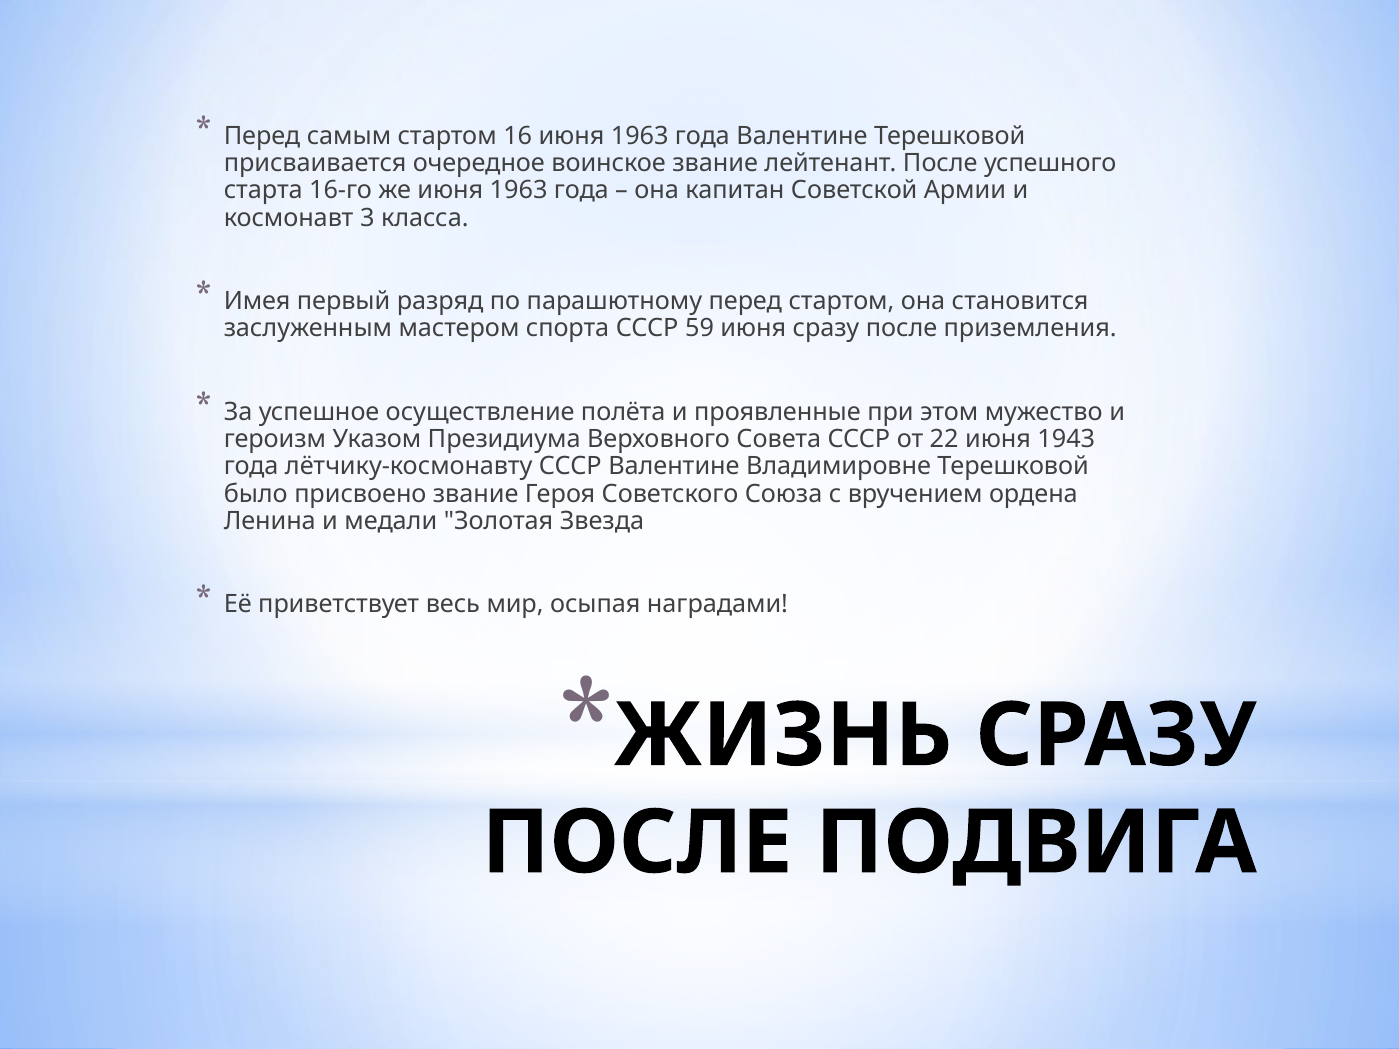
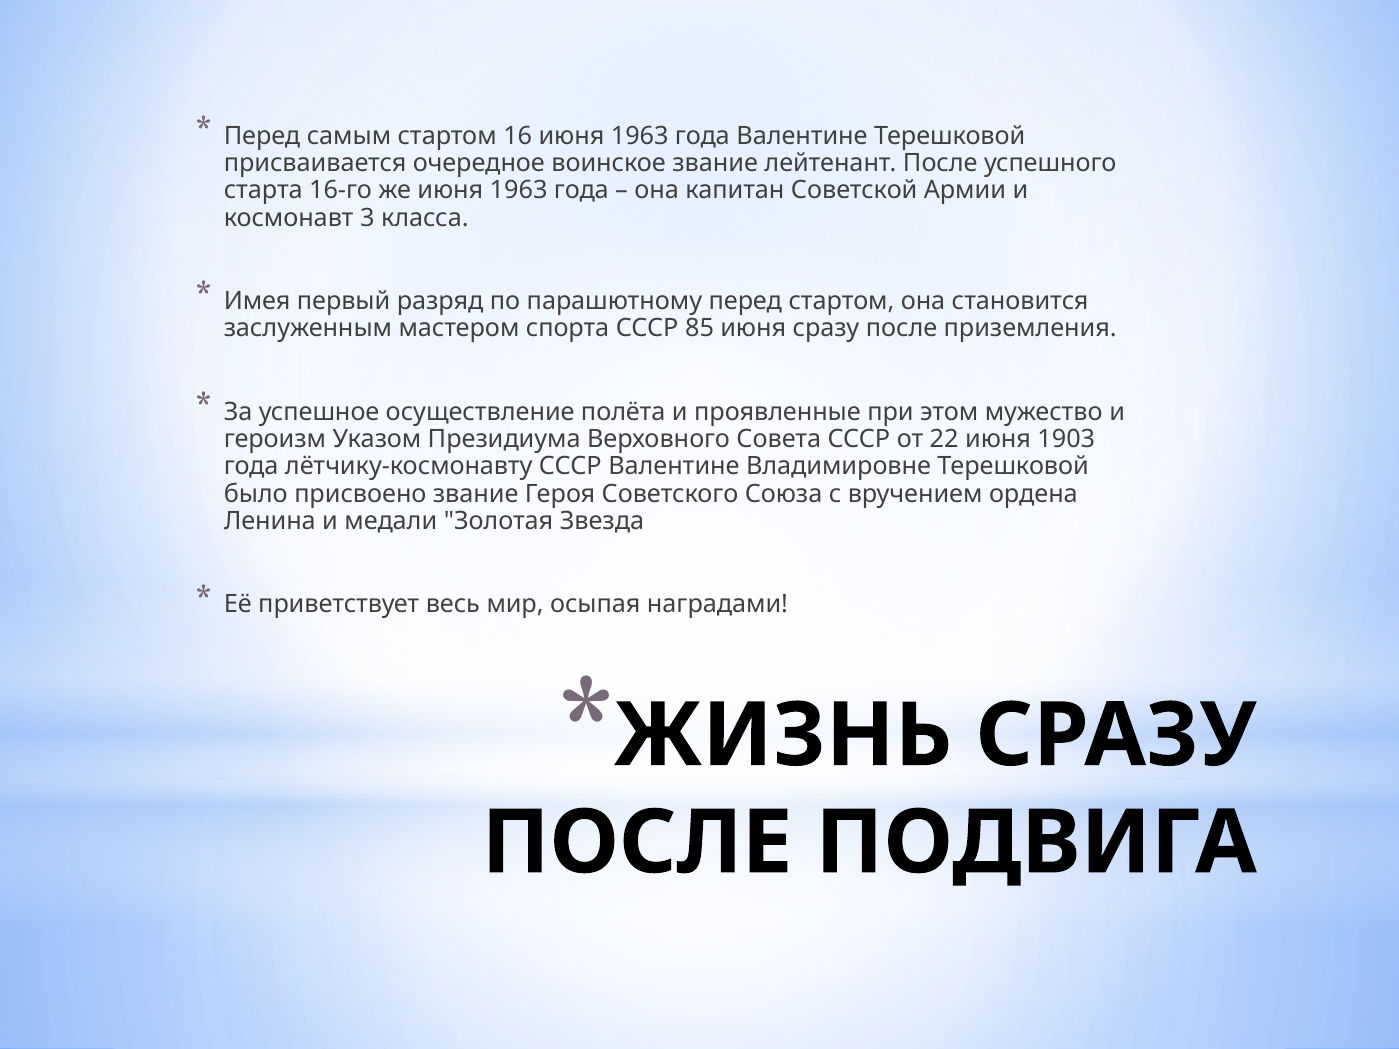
59: 59 -> 85
1943: 1943 -> 1903
